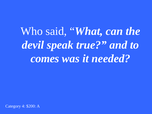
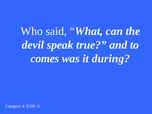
needed: needed -> during
